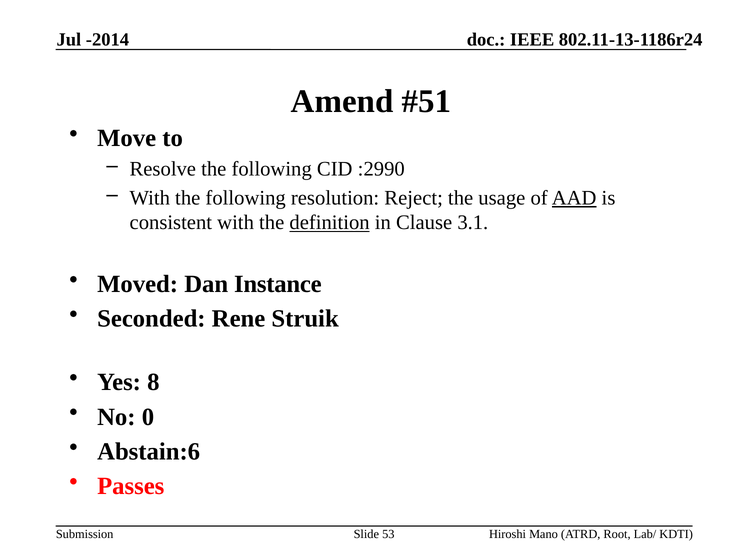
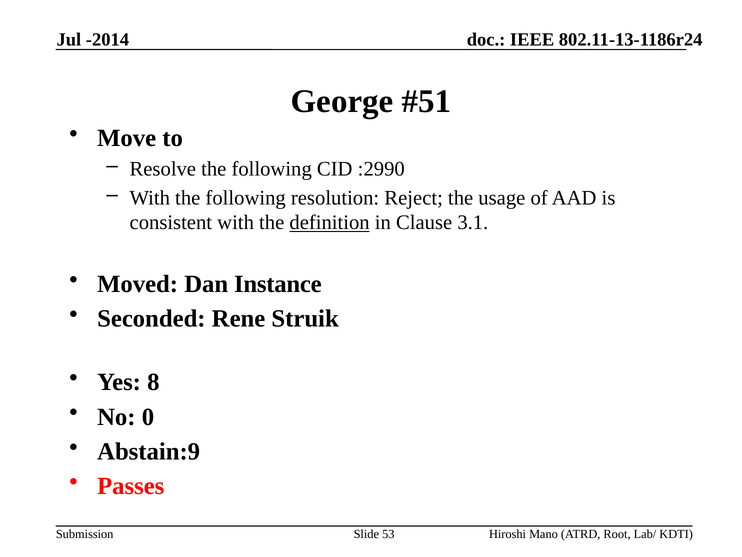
Amend: Amend -> George
AAD underline: present -> none
Abstain:6: Abstain:6 -> Abstain:9
